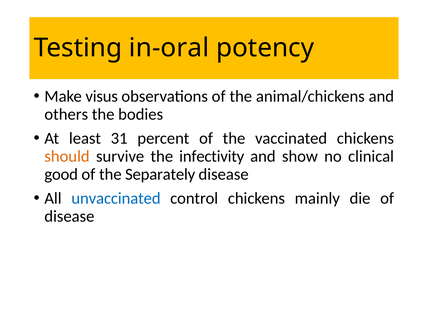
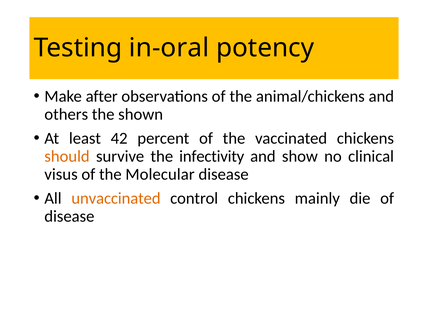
visus: visus -> after
bodies: bodies -> shown
31: 31 -> 42
good: good -> visus
Separately: Separately -> Molecular
unvaccinated colour: blue -> orange
